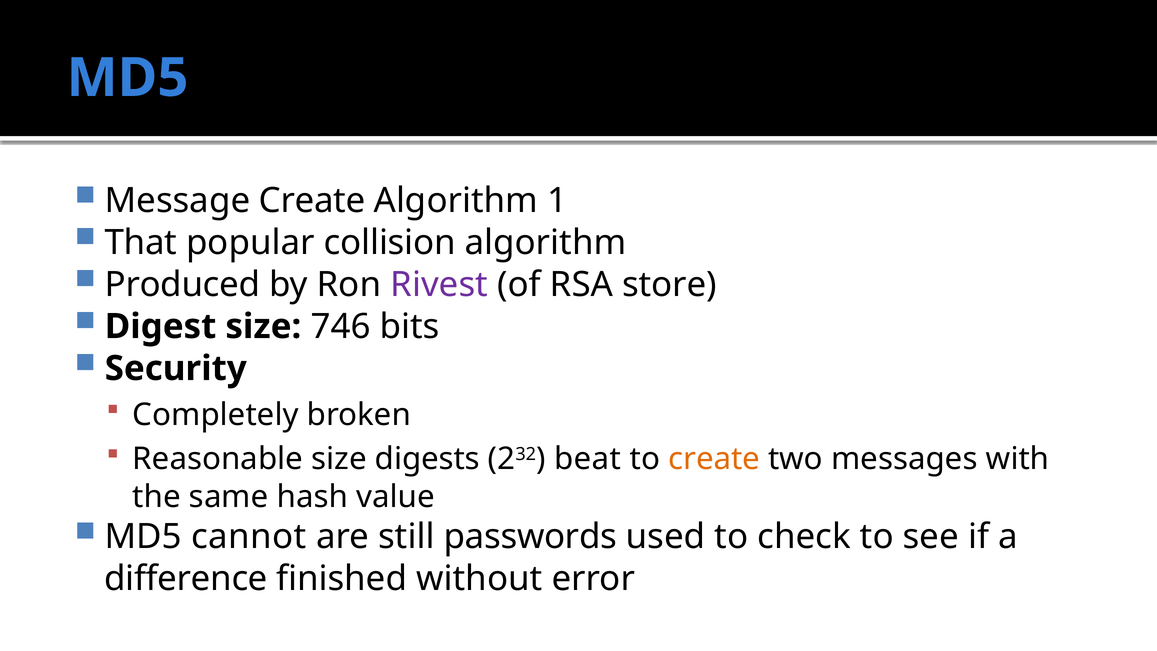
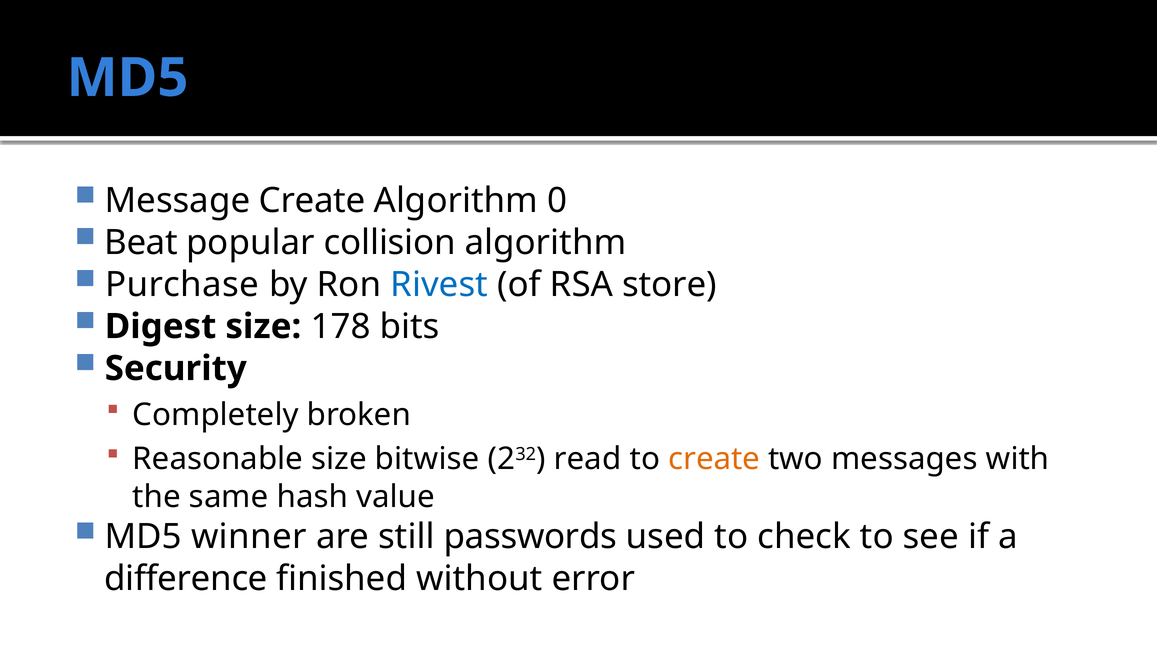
1: 1 -> 0
That: That -> Beat
Produced: Produced -> Purchase
Rivest colour: purple -> blue
746: 746 -> 178
digests: digests -> bitwise
beat: beat -> read
cannot: cannot -> winner
